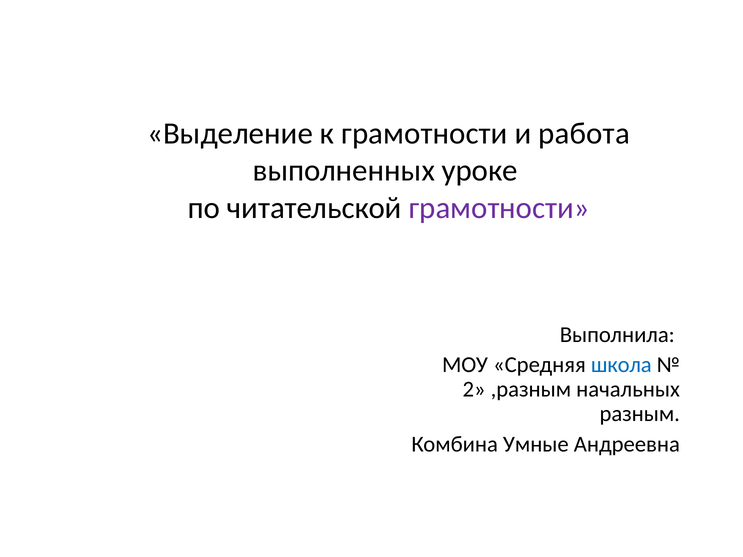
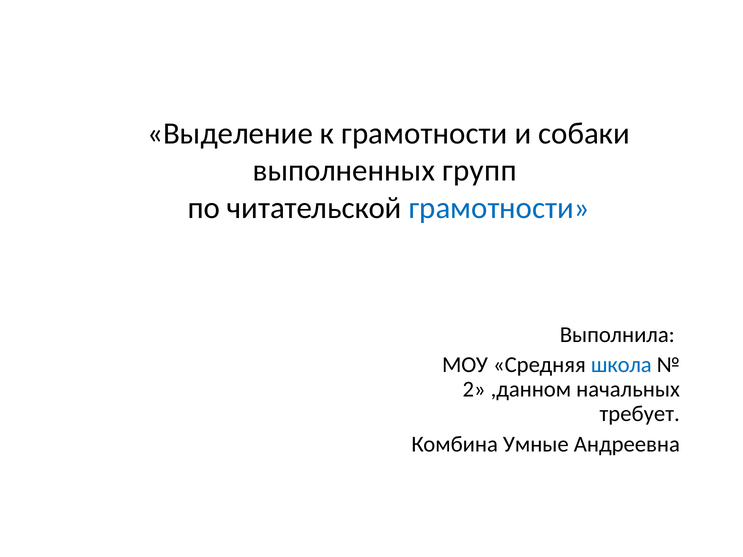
работа: работа -> собаки
уроке: уроке -> групп
грамотности at (499, 208) colour: purple -> blue
,разным: ,разным -> ,данном
разным: разным -> требует
